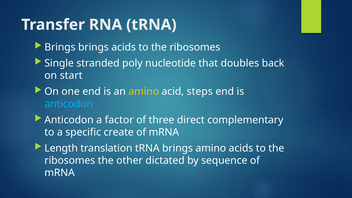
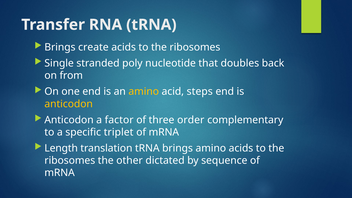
Brings brings: brings -> create
start: start -> from
anticodon at (69, 104) colour: light blue -> yellow
direct: direct -> order
create: create -> triplet
